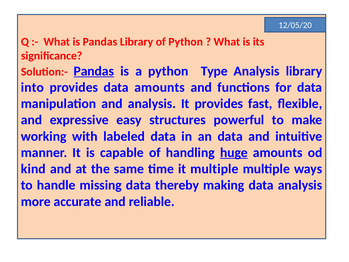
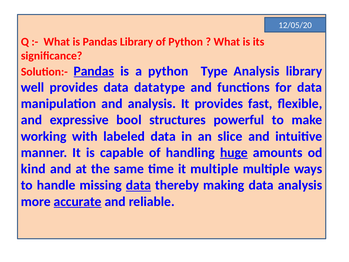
into: into -> well
data amounts: amounts -> datatype
easy: easy -> bool
an data: data -> slice
data at (139, 185) underline: none -> present
accurate underline: none -> present
